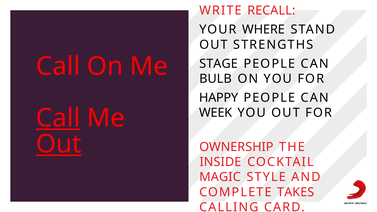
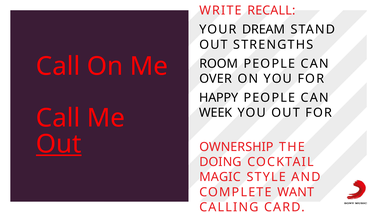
WHERE: WHERE -> DREAM
STAGE: STAGE -> ROOM
BULB: BULB -> OVER
Call at (58, 118) underline: present -> none
INSIDE: INSIDE -> DOING
TAKES: TAKES -> WANT
